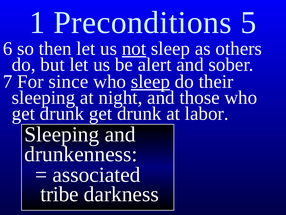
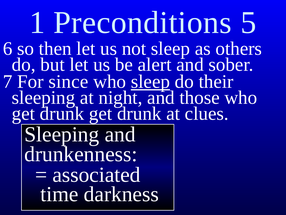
not underline: present -> none
labor: labor -> clues
tribe: tribe -> time
